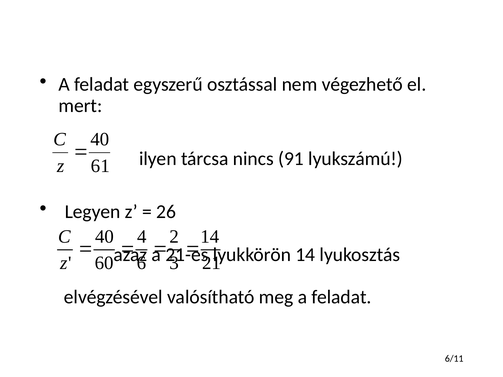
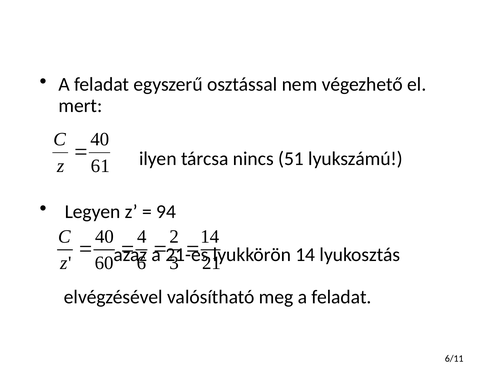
91: 91 -> 51
26: 26 -> 94
